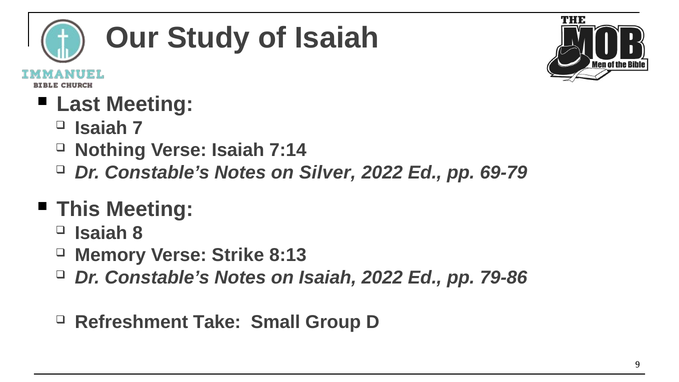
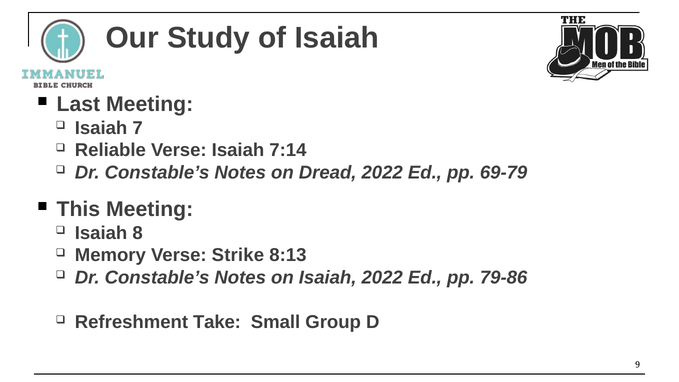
Nothing: Nothing -> Reliable
Silver: Silver -> Dread
